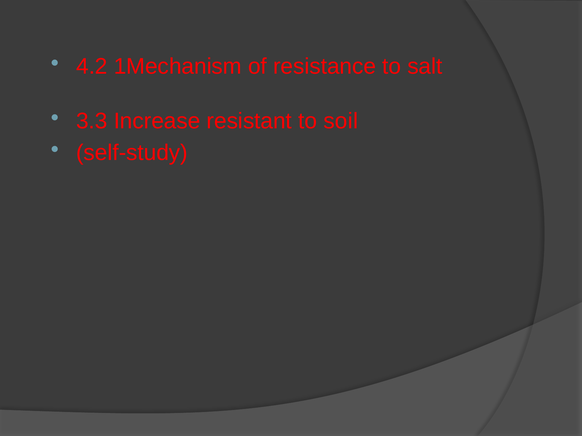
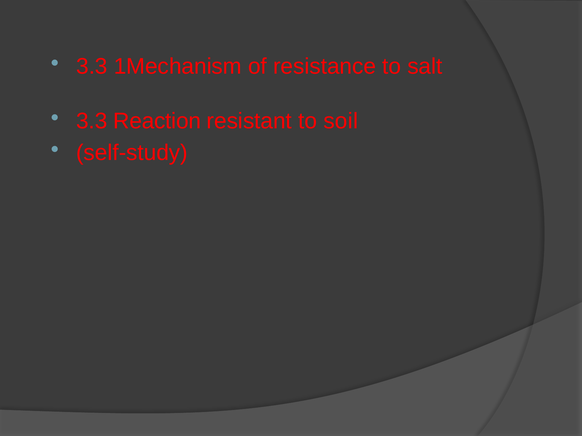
4.2 at (92, 67): 4.2 -> 3.3
Increase: Increase -> Reaction
